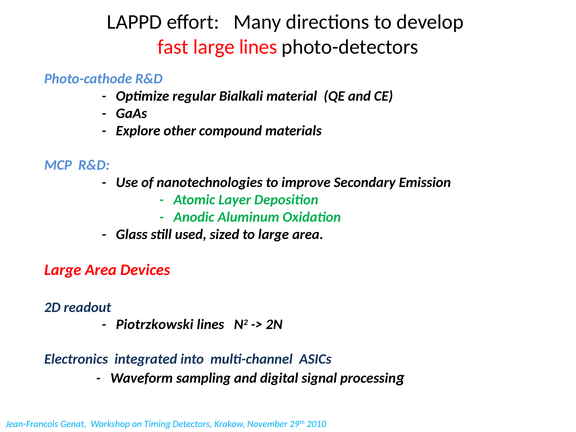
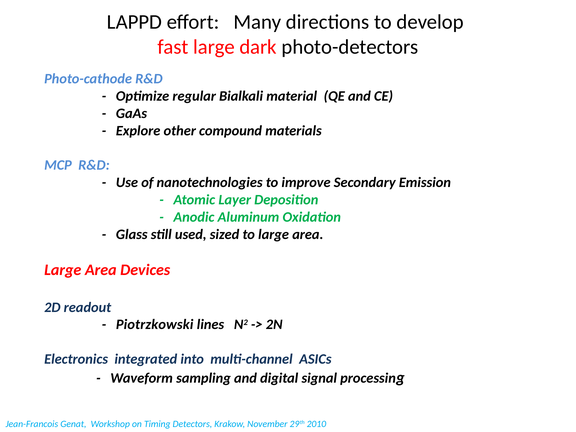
large lines: lines -> dark
